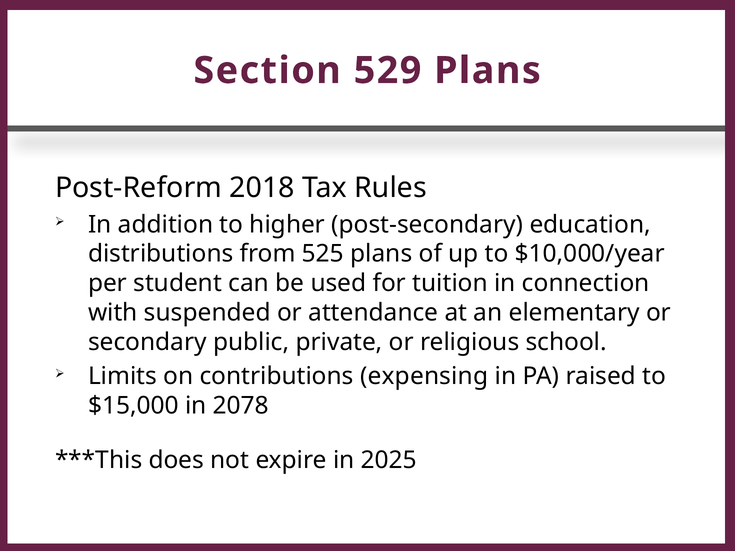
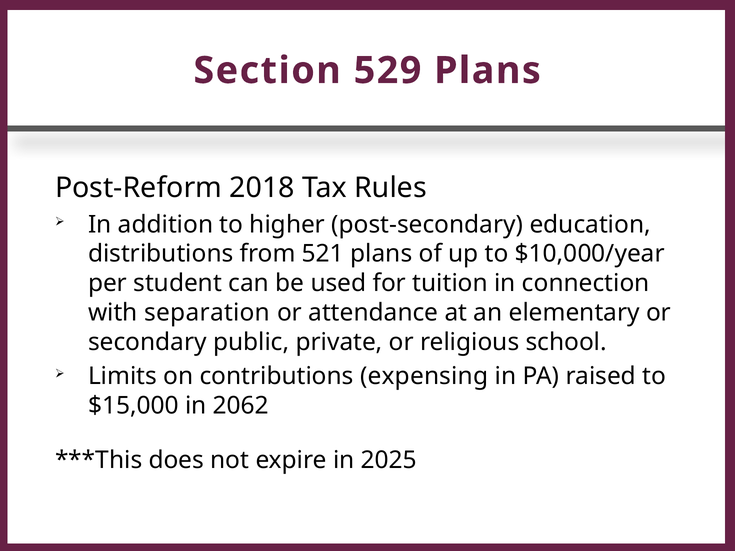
525: 525 -> 521
suspended: suspended -> separation
2078: 2078 -> 2062
